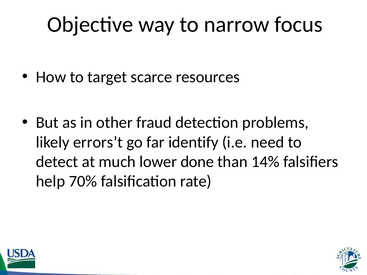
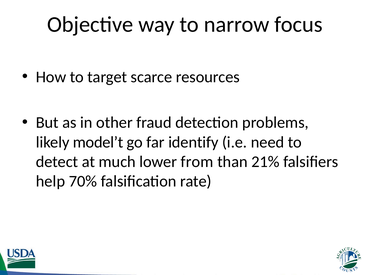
errors’t: errors’t -> model’t
done: done -> from
14%: 14% -> 21%
